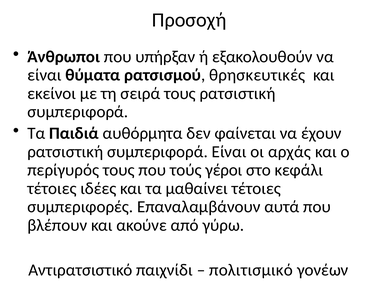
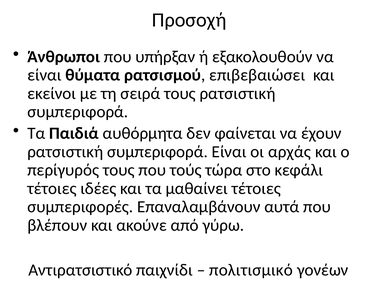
θρησκευτικές: θρησκευτικές -> επιβεβαιώσει
γέροι: γέροι -> τώρα
